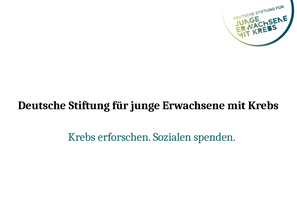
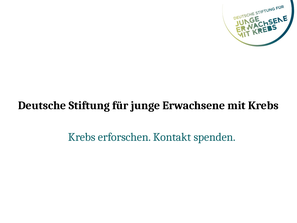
Sozialen: Sozialen -> Kontakt
